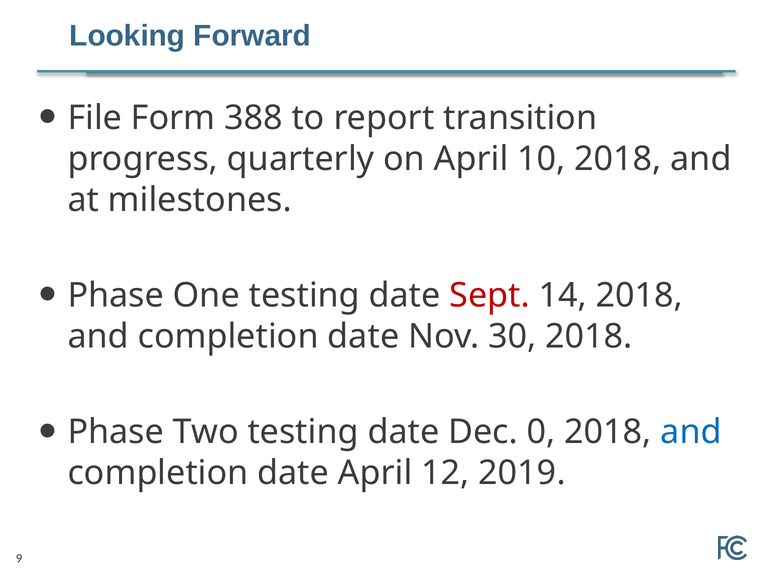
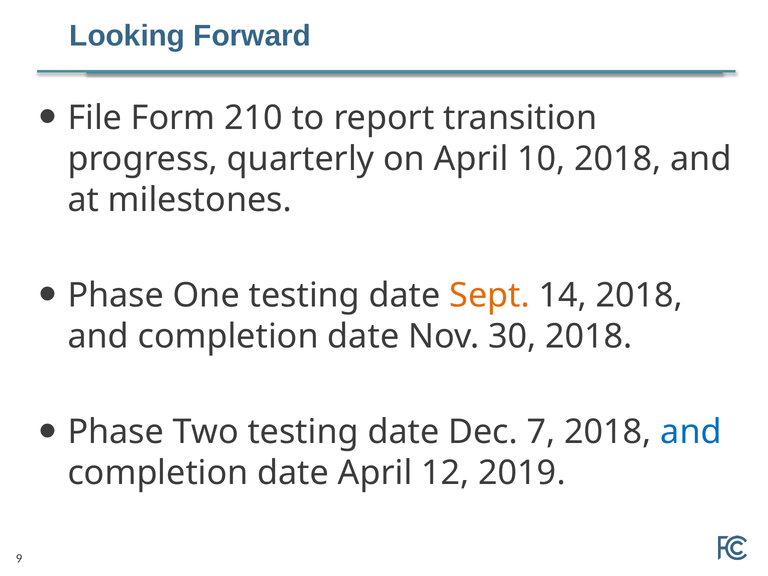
388: 388 -> 210
Sept colour: red -> orange
0: 0 -> 7
